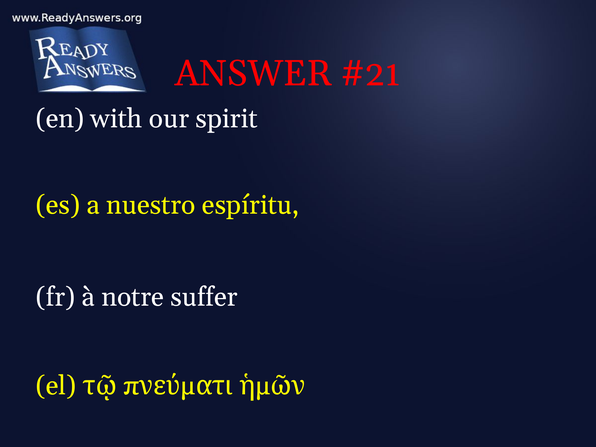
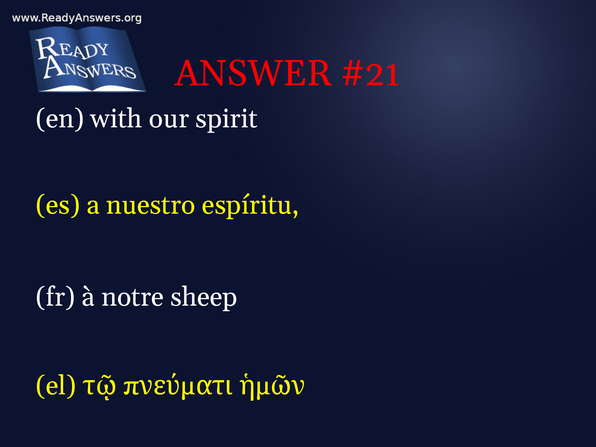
suffer: suffer -> sheep
